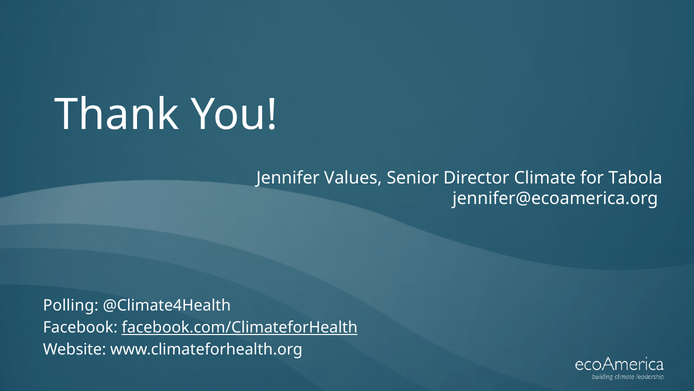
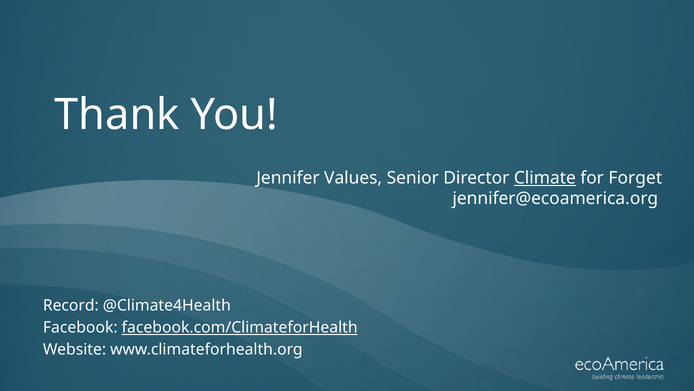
Climate at (545, 178) underline: none -> present
Tabola: Tabola -> Forget
Polling: Polling -> Record
